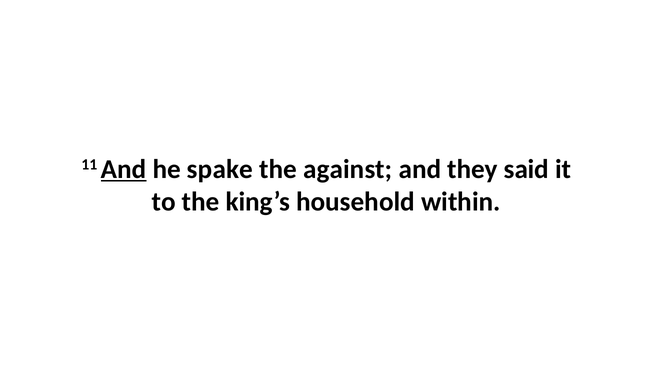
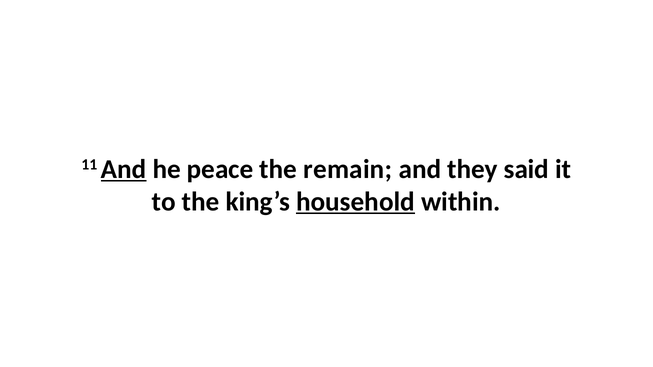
spake: spake -> peace
against: against -> remain
household underline: none -> present
